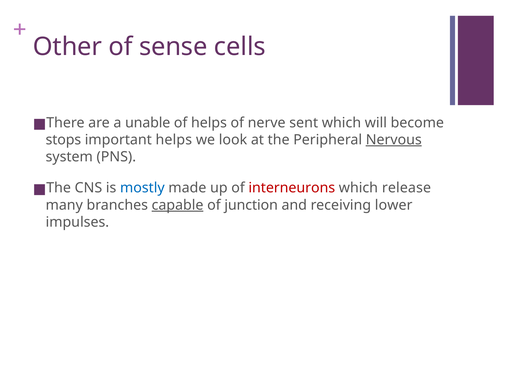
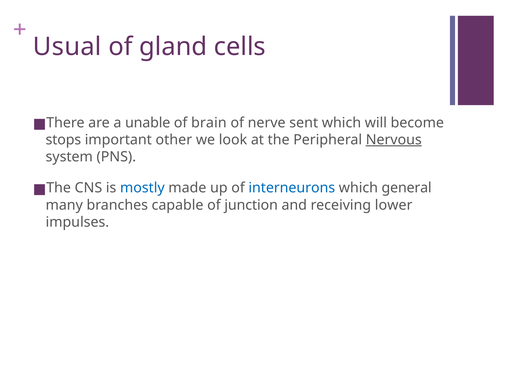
Other: Other -> Usual
sense: sense -> gland
of helps: helps -> brain
important helps: helps -> other
interneurons colour: red -> blue
release: release -> general
capable underline: present -> none
